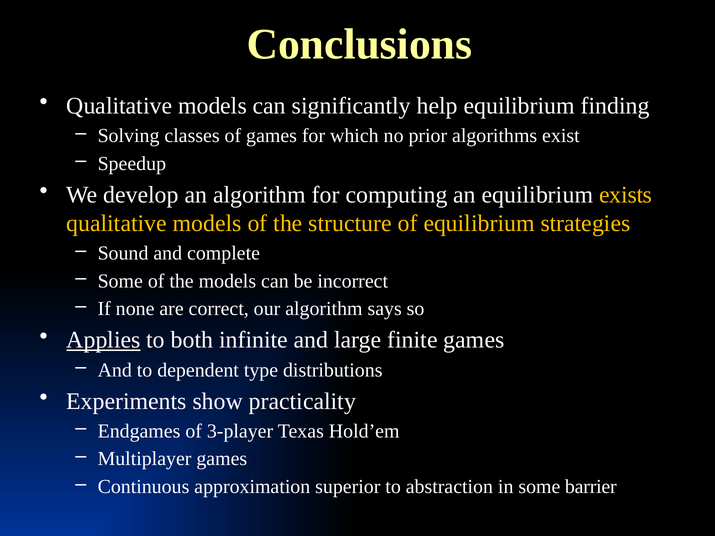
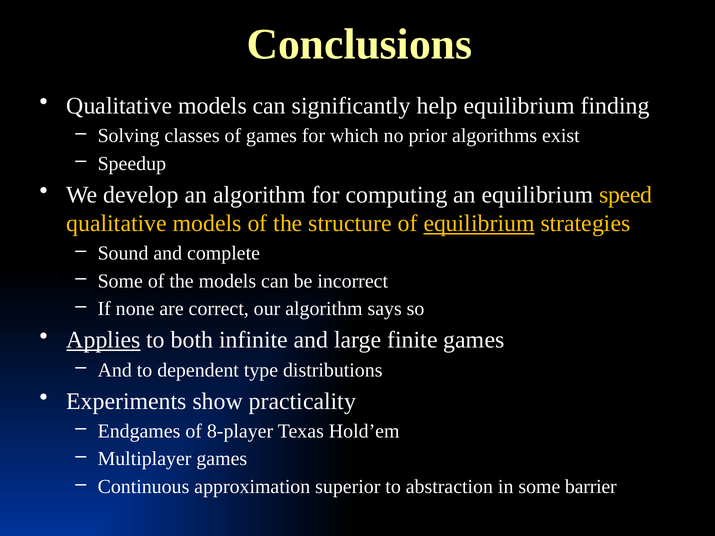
exists: exists -> speed
equilibrium at (479, 223) underline: none -> present
3-player: 3-player -> 8-player
